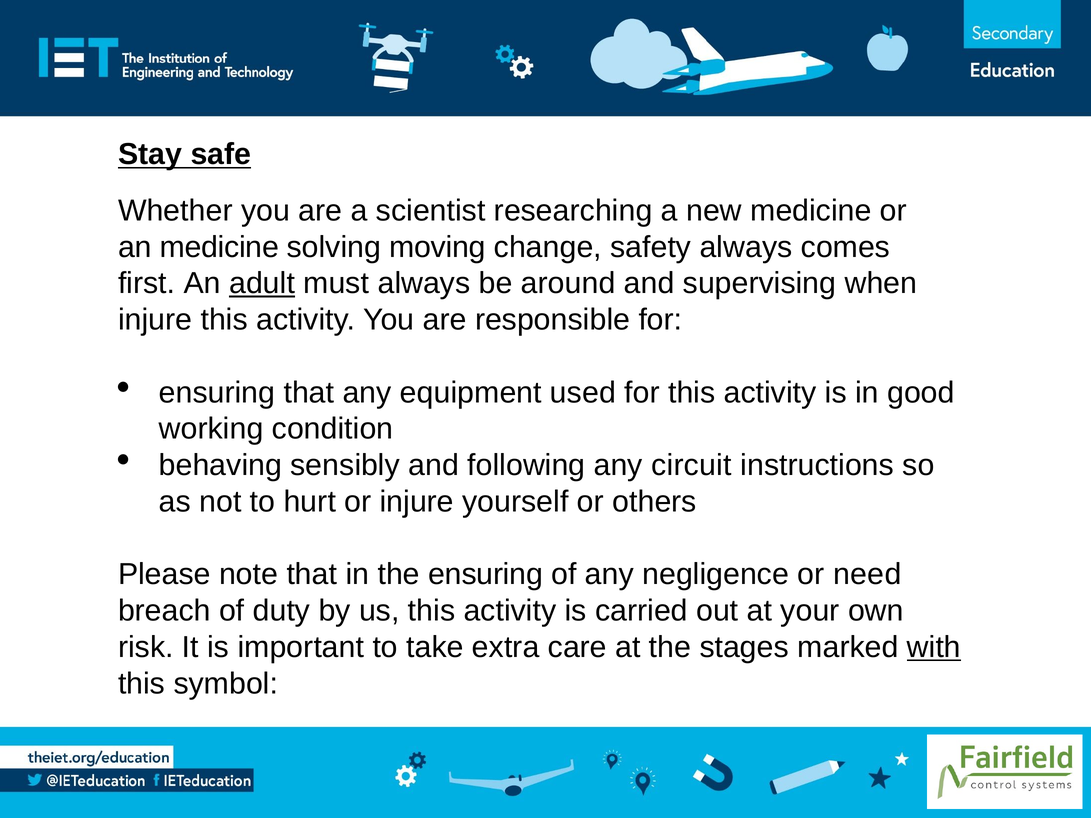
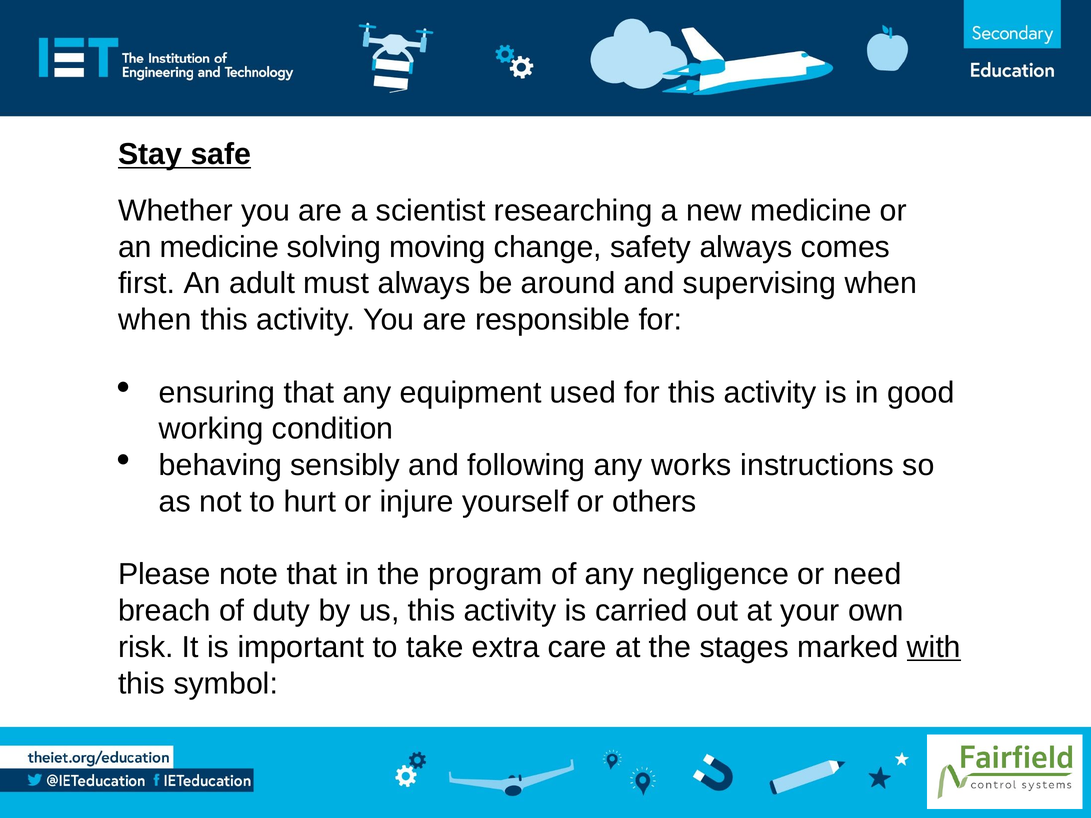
adult underline: present -> none
injure at (155, 320): injure -> when
circuit: circuit -> works
the ensuring: ensuring -> program
